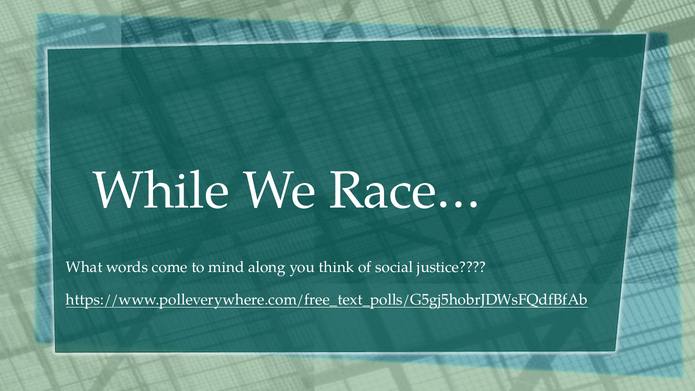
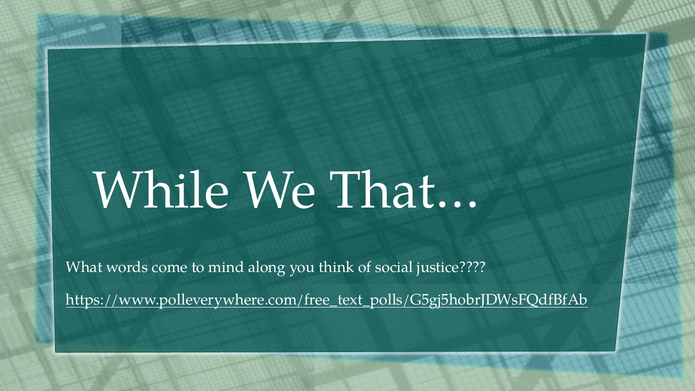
Race…: Race… -> That…
